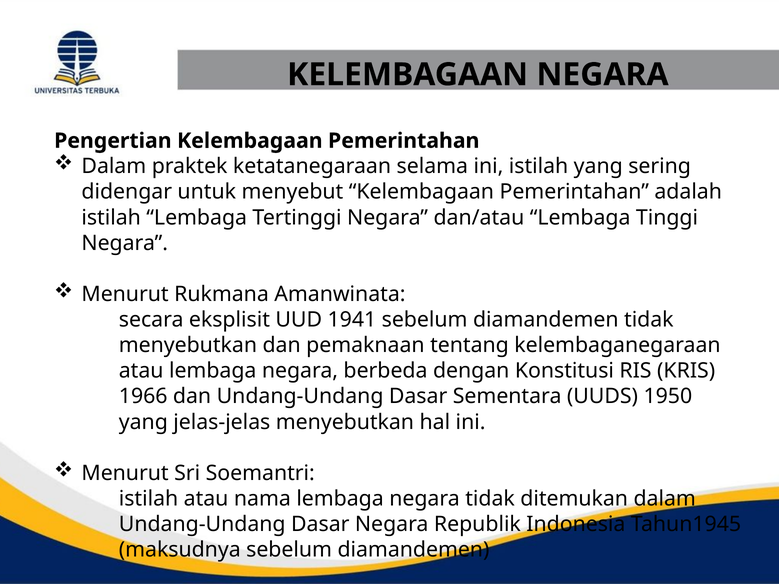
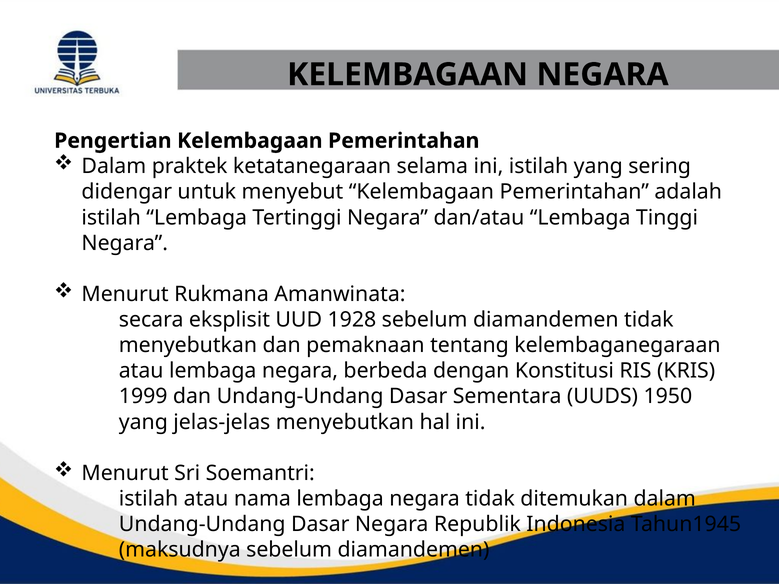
1941: 1941 -> 1928
1966: 1966 -> 1999
